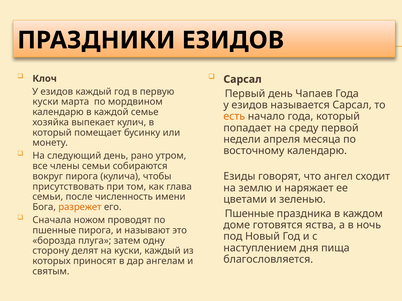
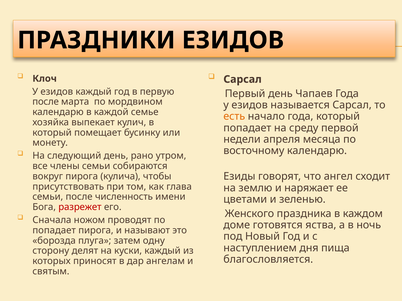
куски at (46, 102): куски -> после
разрежет colour: orange -> red
Пшенные at (249, 214): Пшенные -> Женского
пшенные at (54, 231): пшенные -> попадает
